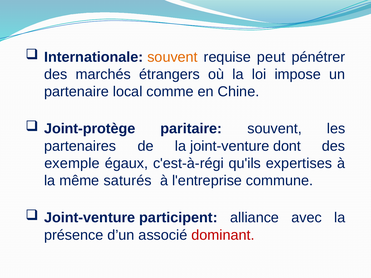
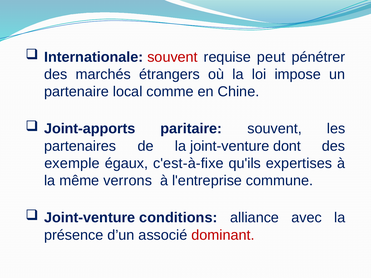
souvent at (173, 57) colour: orange -> red
Joint-protège: Joint-protège -> Joint-apports
c'est-à-régi: c'est-à-régi -> c'est-à-fixe
saturés: saturés -> verrons
participent: participent -> conditions
